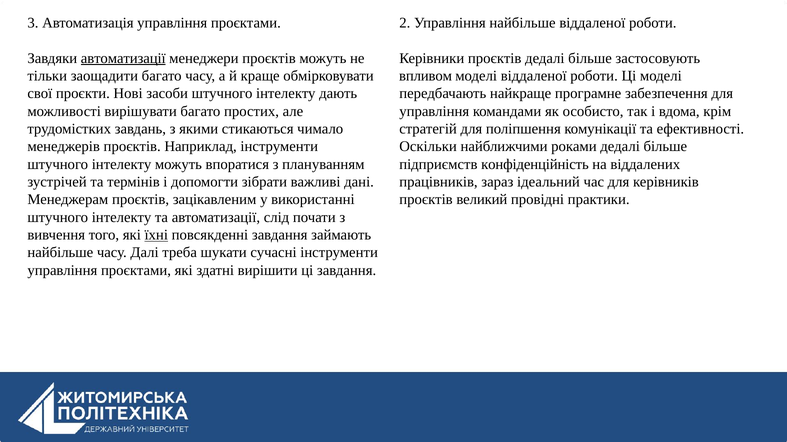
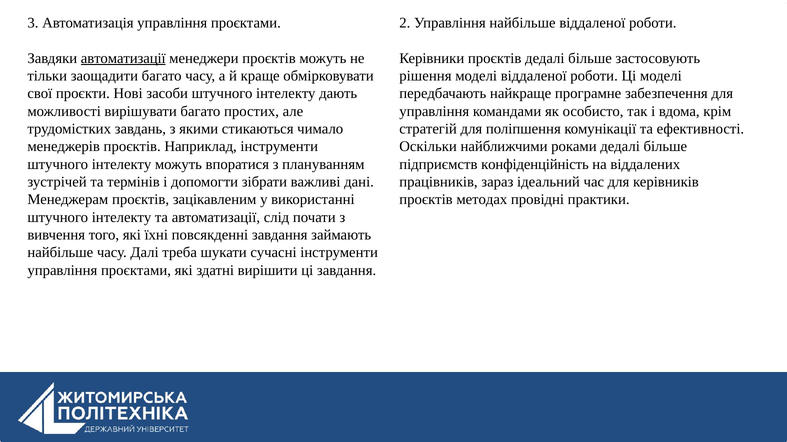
впливом: впливом -> рішення
великий: великий -> методах
їхні underline: present -> none
